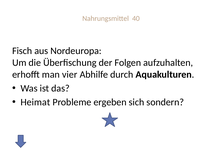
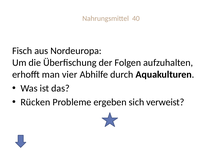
Heimat: Heimat -> Rücken
sondern: sondern -> verweist
